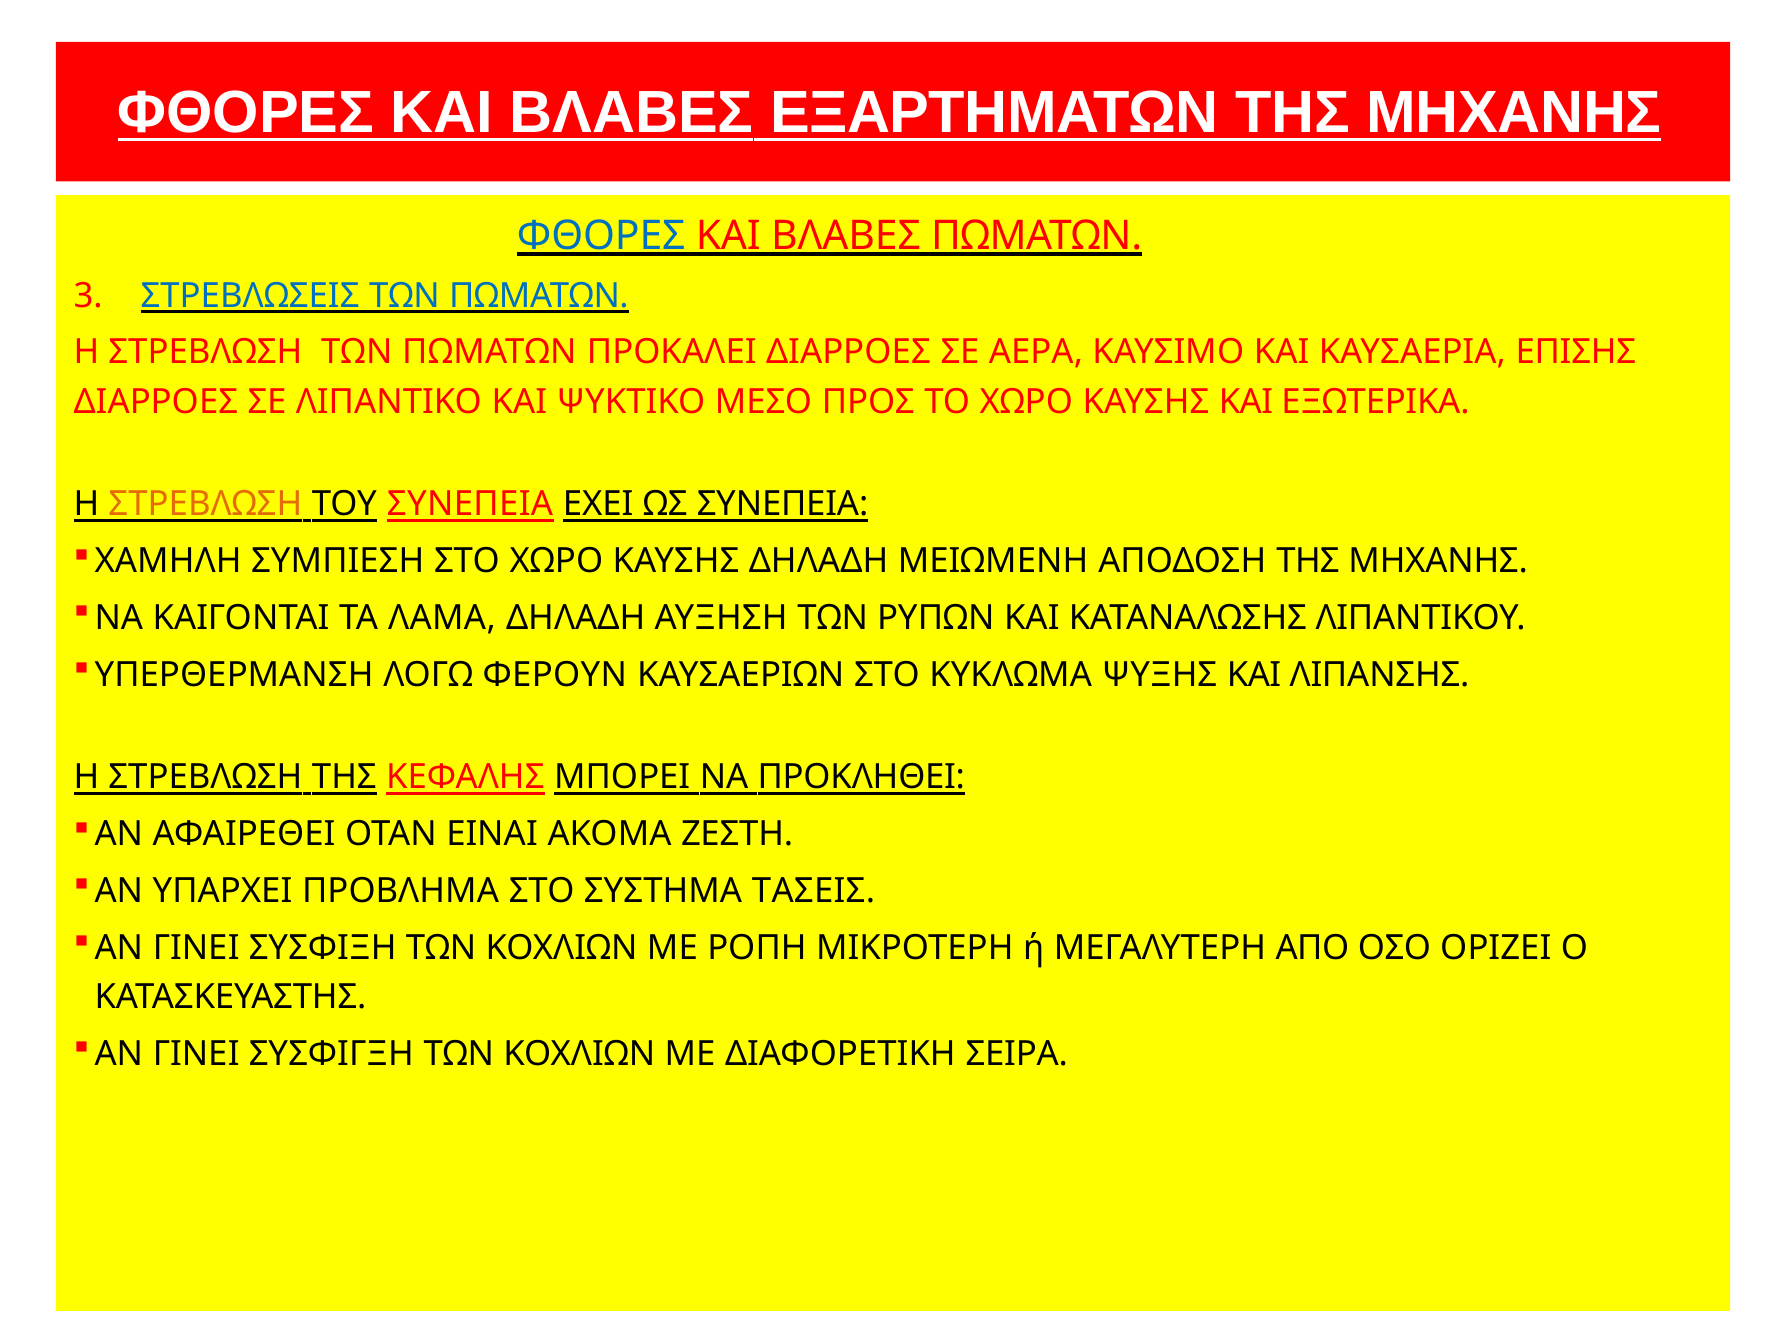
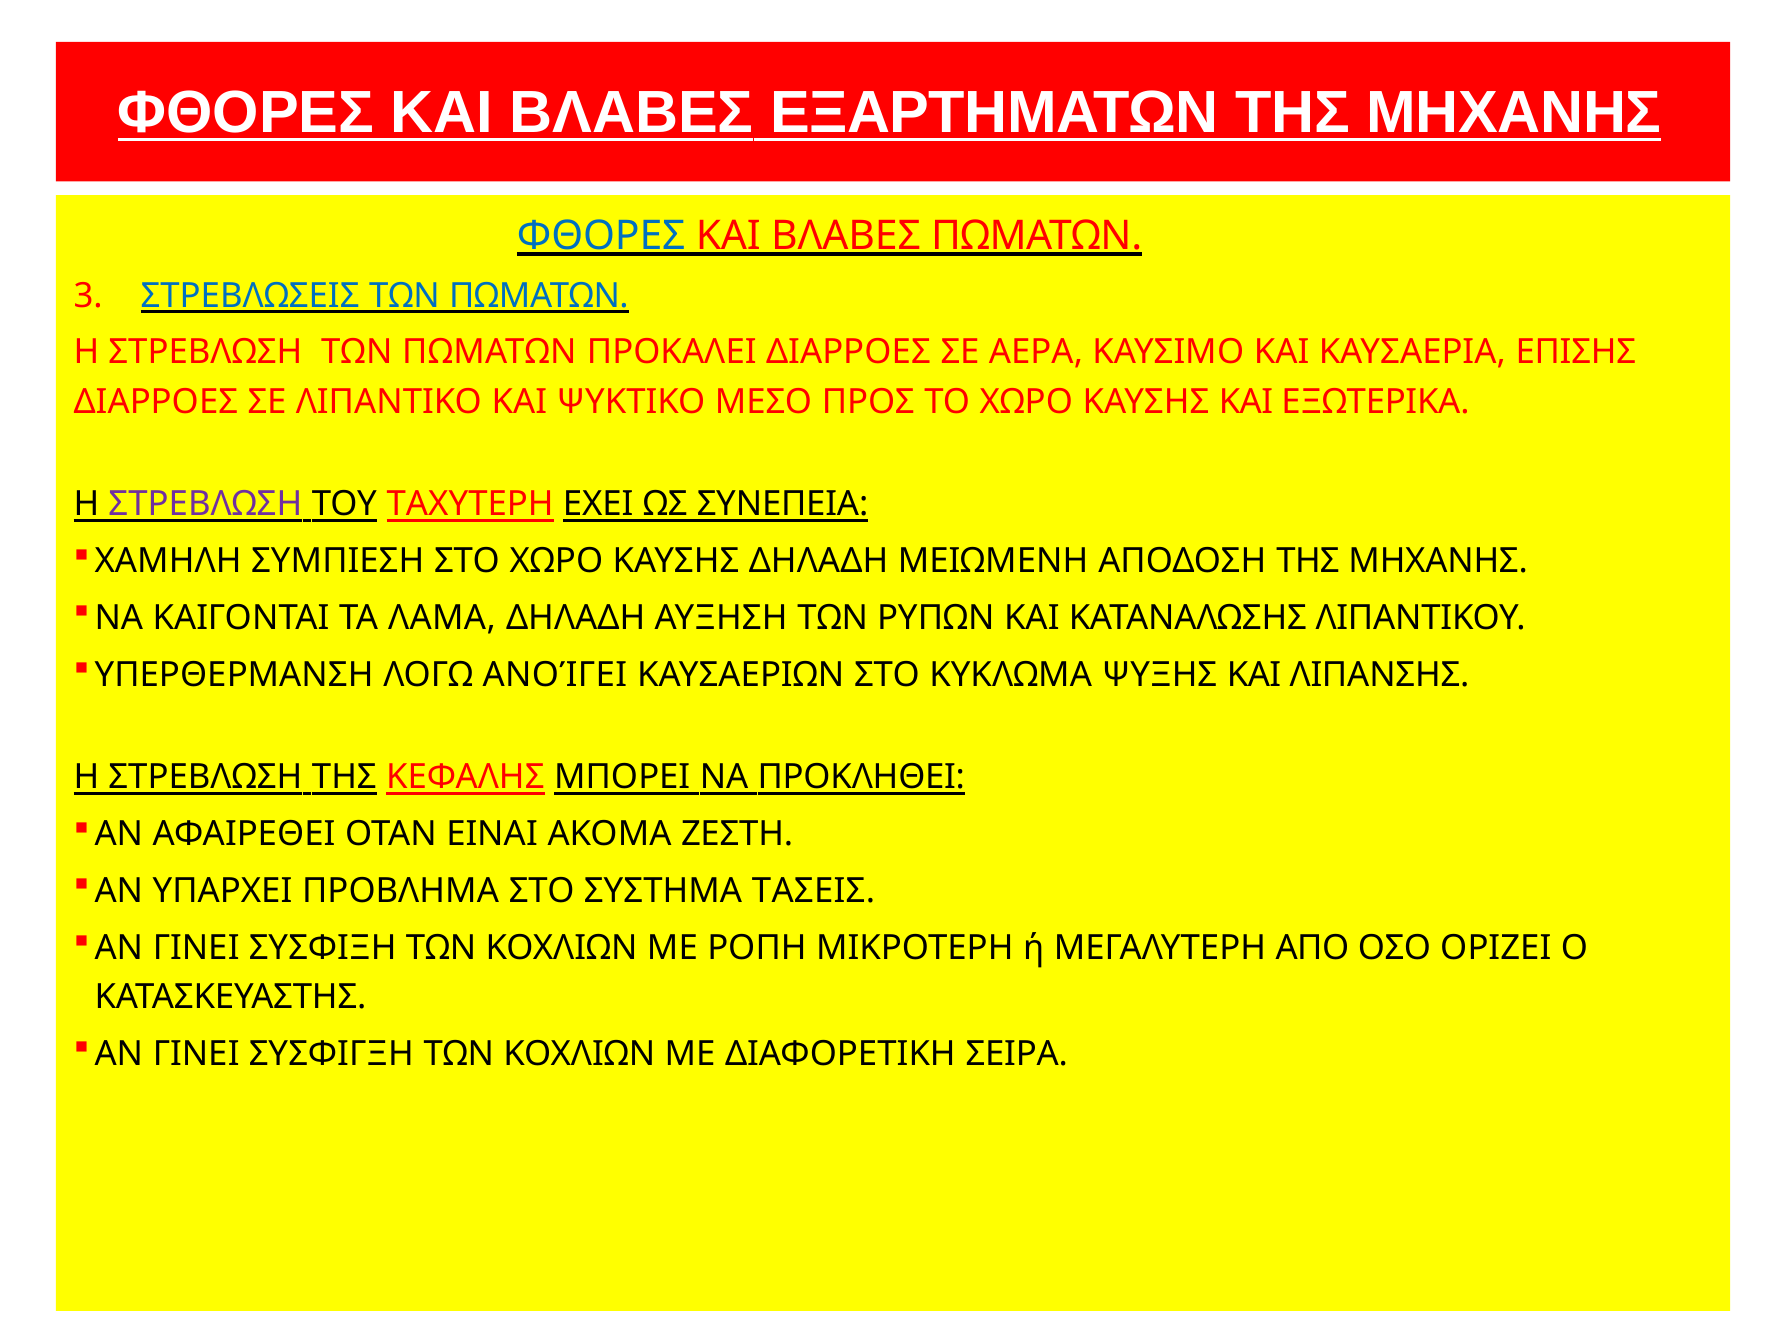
ΣΤΡΕΒΛΩΣΗ at (205, 505) colour: orange -> purple
ΤΟΥ ΣΥΝΕΠΕΙΑ: ΣΥΝΕΠΕΙΑ -> ΤΑΧΥΤΕΡΗ
ΦΕΡΟΥΝ: ΦΕΡΟΥΝ -> ΑΝΟΊΓΕΙ
